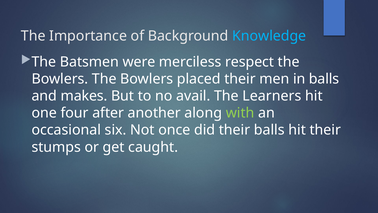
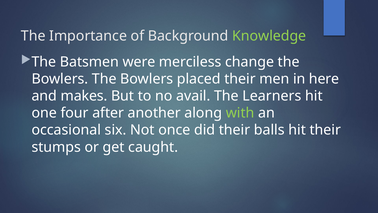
Knowledge colour: light blue -> light green
respect: respect -> change
in balls: balls -> here
